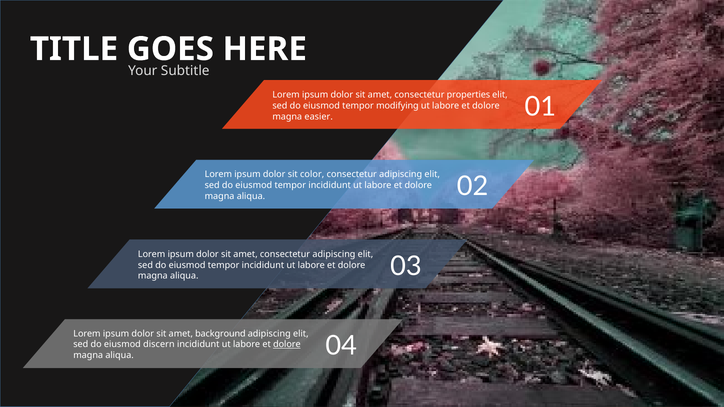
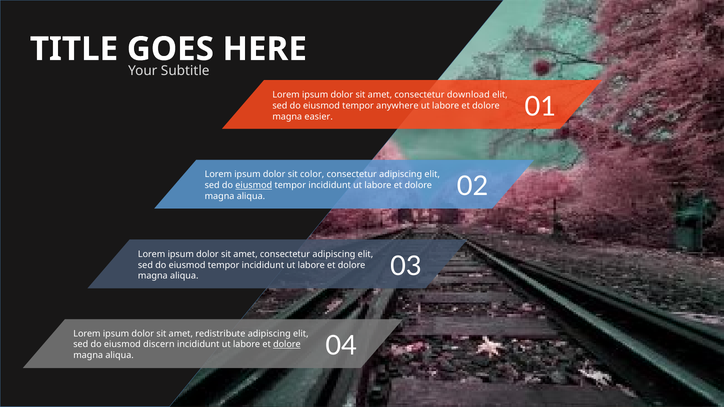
properties: properties -> download
modifying: modifying -> anywhere
eiusmod at (254, 185) underline: none -> present
background: background -> redistribute
